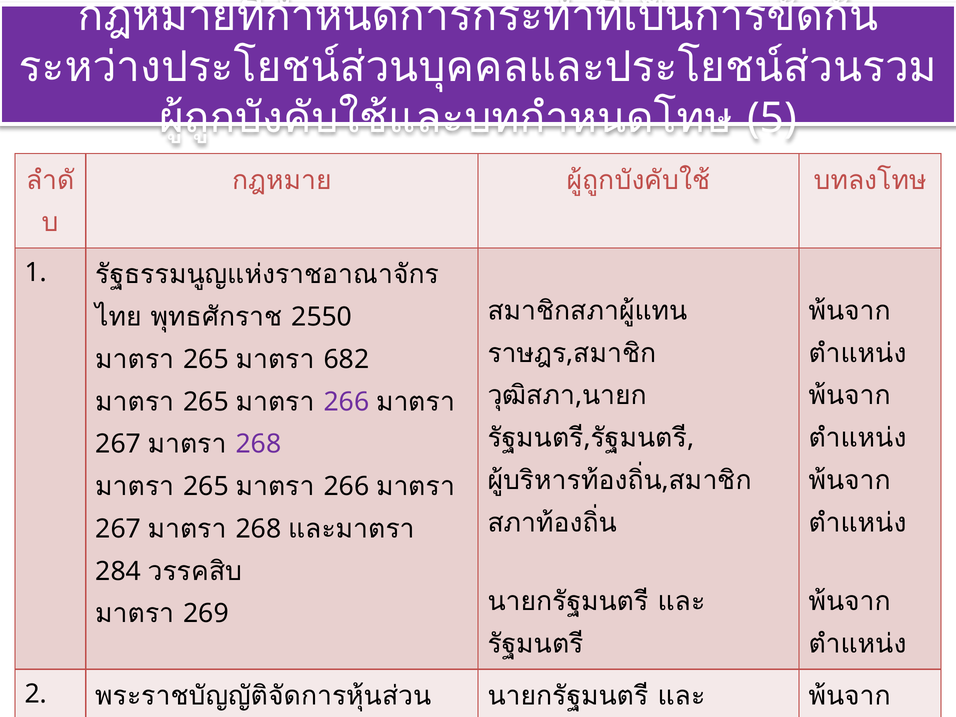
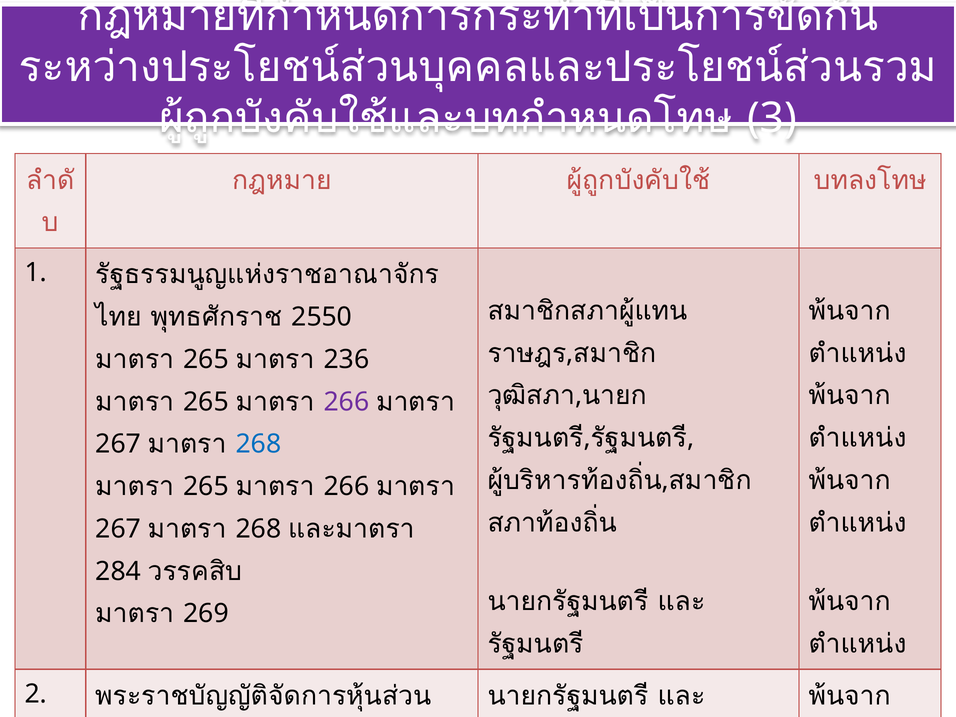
5 at (772, 118): 5 -> 3
682: 682 -> 236
268 at (259, 444) colour: purple -> blue
